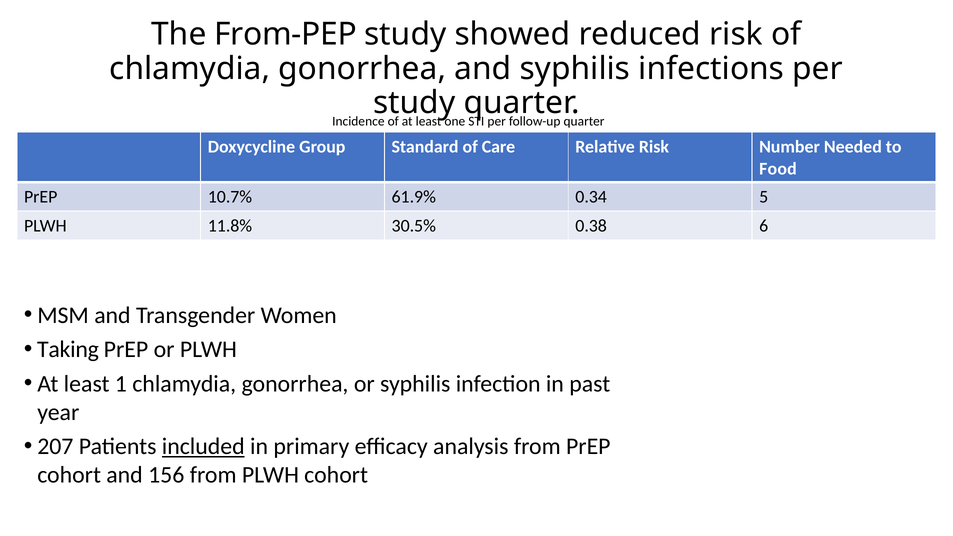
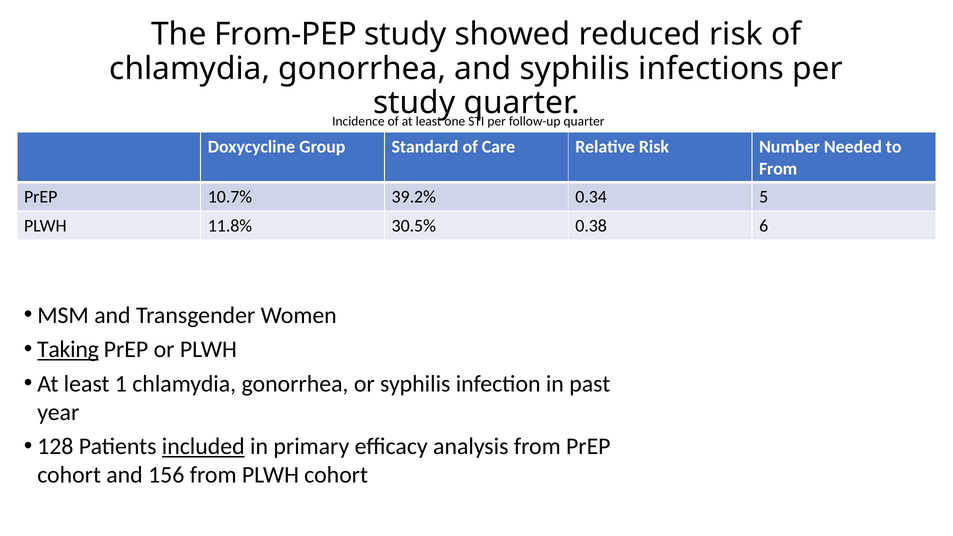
Food at (778, 169): Food -> From
61.9%: 61.9% -> 39.2%
Taking underline: none -> present
207: 207 -> 128
